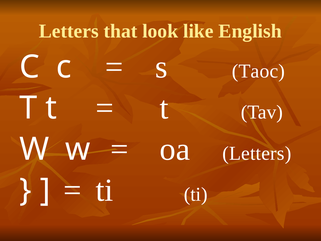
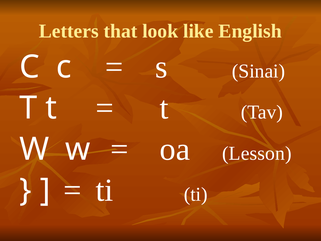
Taoc: Taoc -> Sinai
oa Letters: Letters -> Lesson
